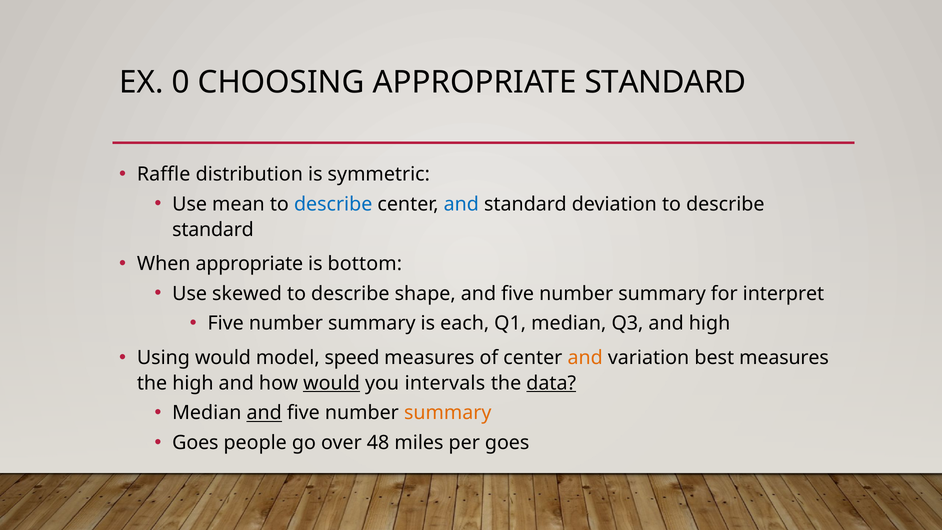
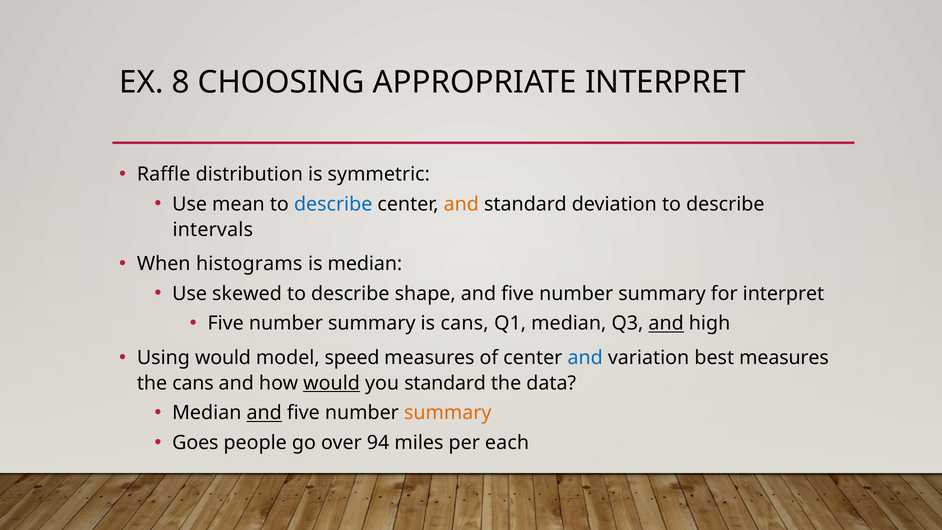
0: 0 -> 8
APPROPRIATE STANDARD: STANDARD -> INTERPRET
and at (461, 204) colour: blue -> orange
standard at (213, 230): standard -> intervals
When appropriate: appropriate -> histograms
is bottom: bottom -> median
is each: each -> cans
and at (666, 323) underline: none -> present
and at (585, 358) colour: orange -> blue
the high: high -> cans
you intervals: intervals -> standard
data underline: present -> none
48: 48 -> 94
per goes: goes -> each
